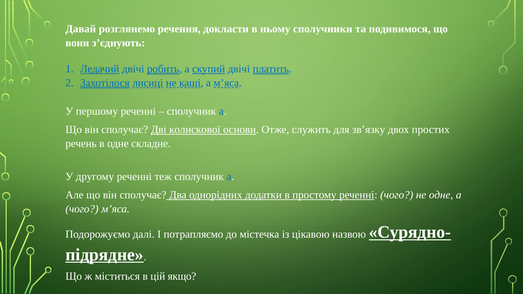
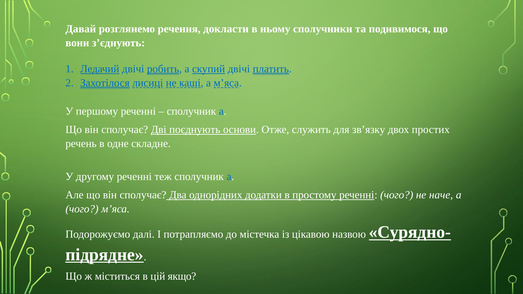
колискової: колискової -> поєднують
не одне: одне -> наче
